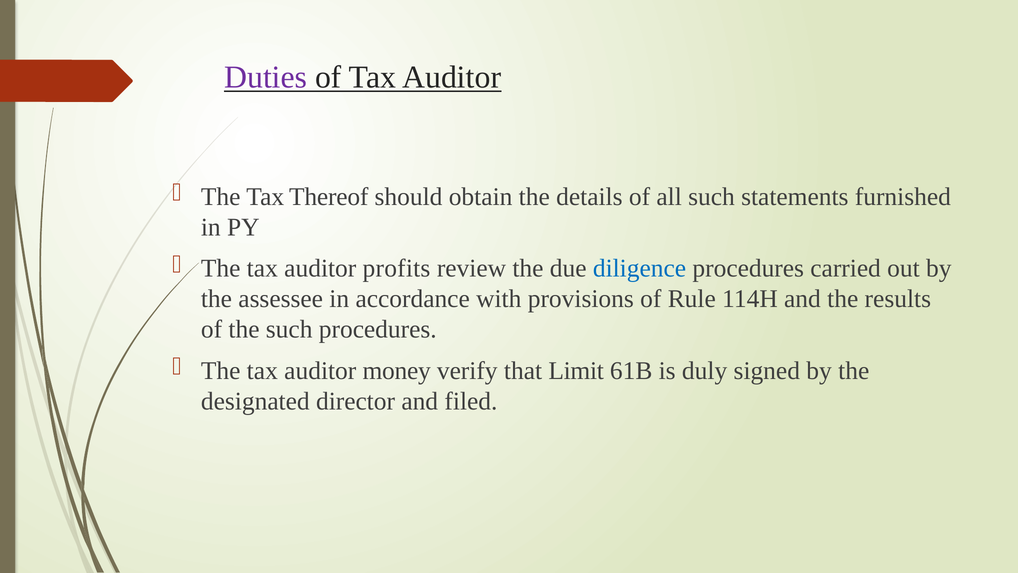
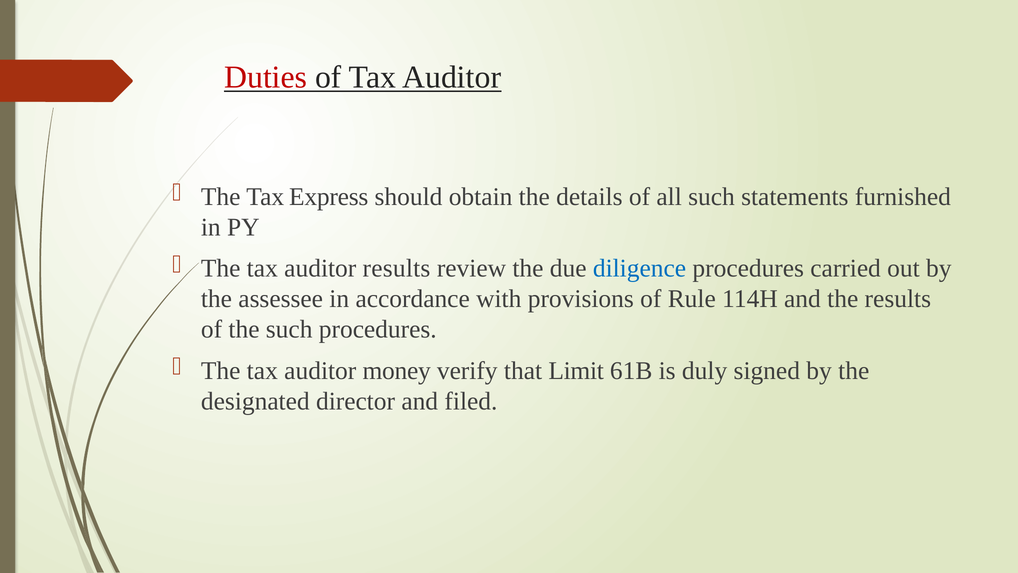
Duties colour: purple -> red
Thereof: Thereof -> Express
auditor profits: profits -> results
